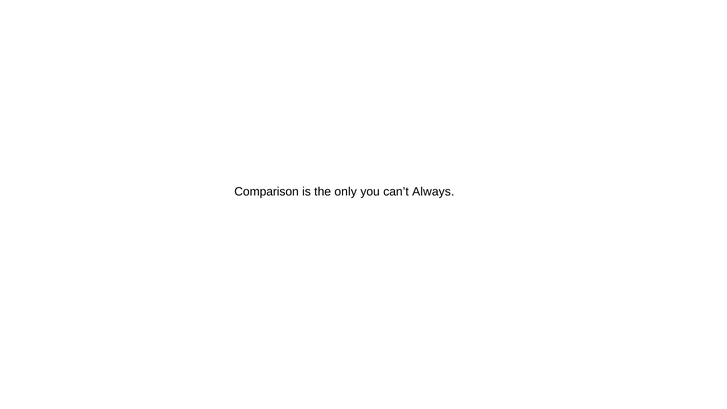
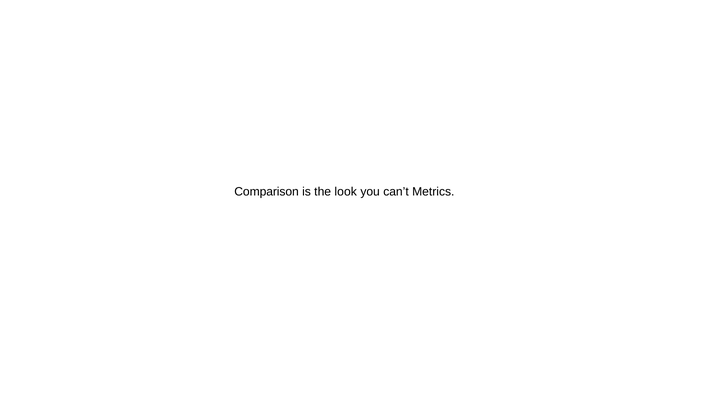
only: only -> look
Always: Always -> Metrics
